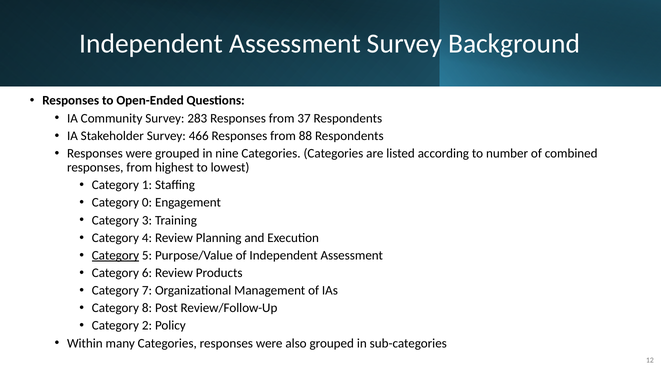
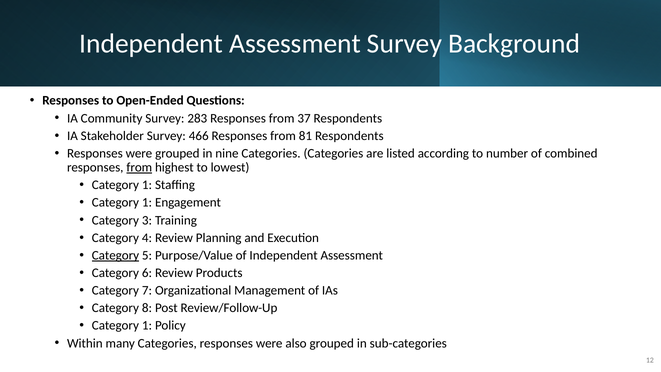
88: 88 -> 81
from at (139, 167) underline: none -> present
0 at (147, 203): 0 -> 1
2 at (147, 325): 2 -> 1
